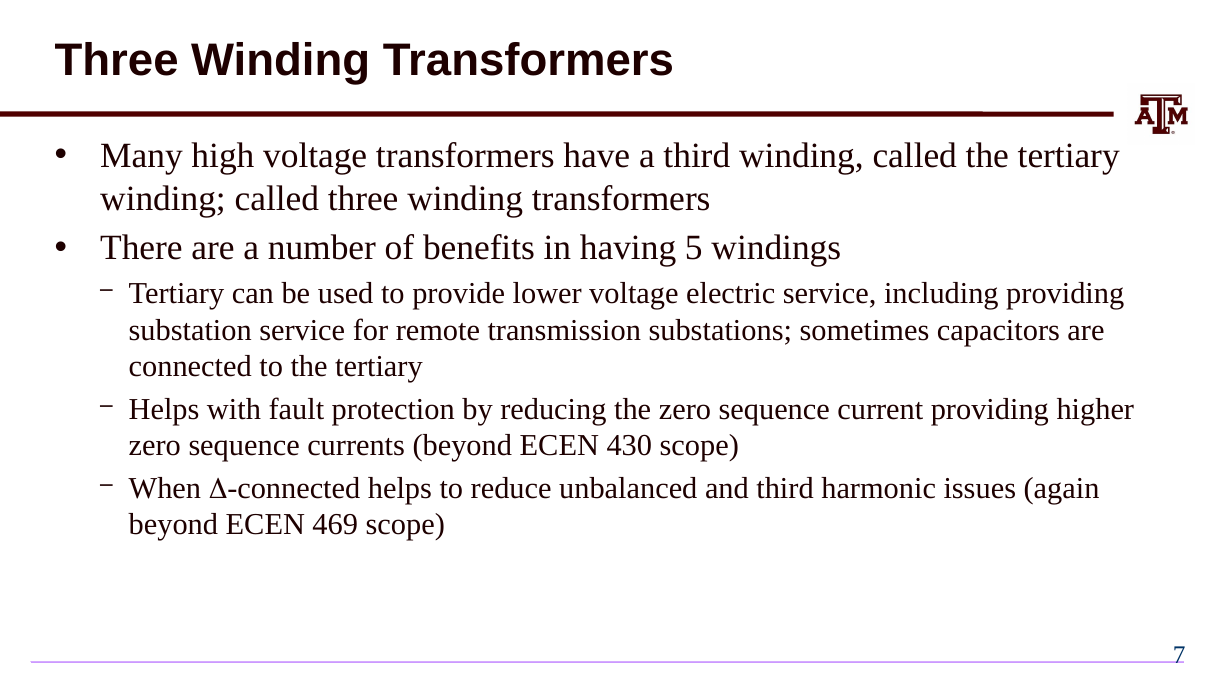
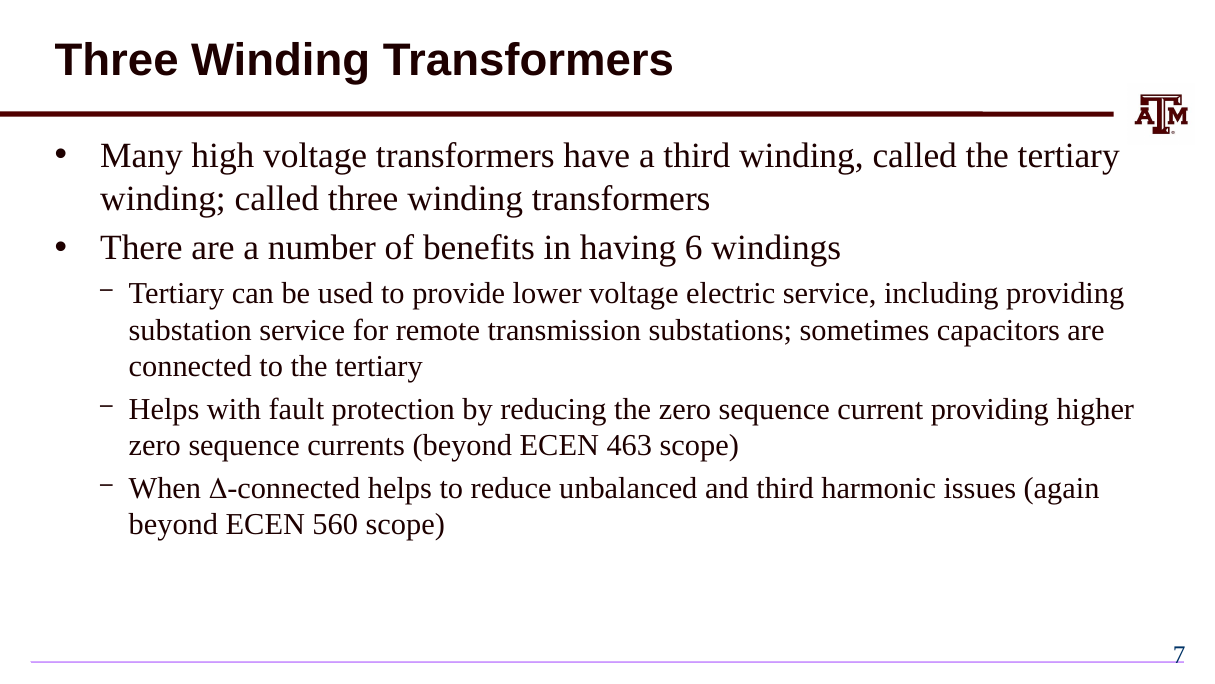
5: 5 -> 6
430: 430 -> 463
469: 469 -> 560
